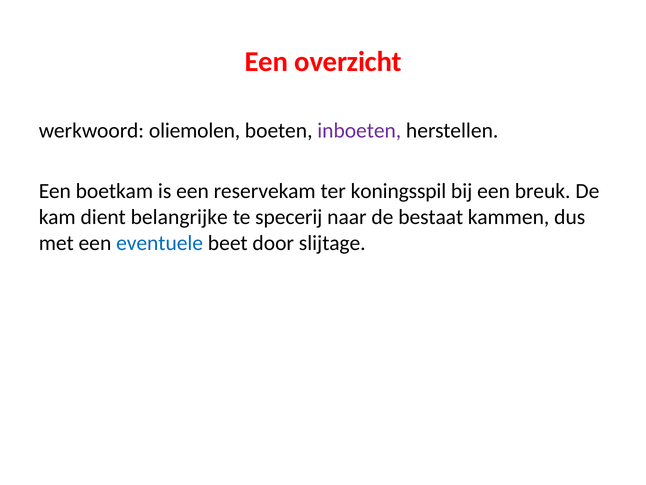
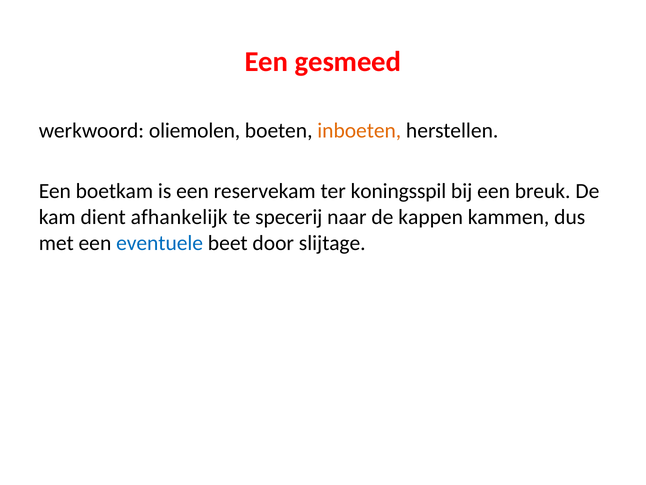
overzicht: overzicht -> gesmeed
inboeten colour: purple -> orange
belangrijke: belangrijke -> afhankelijk
bestaat: bestaat -> kappen
